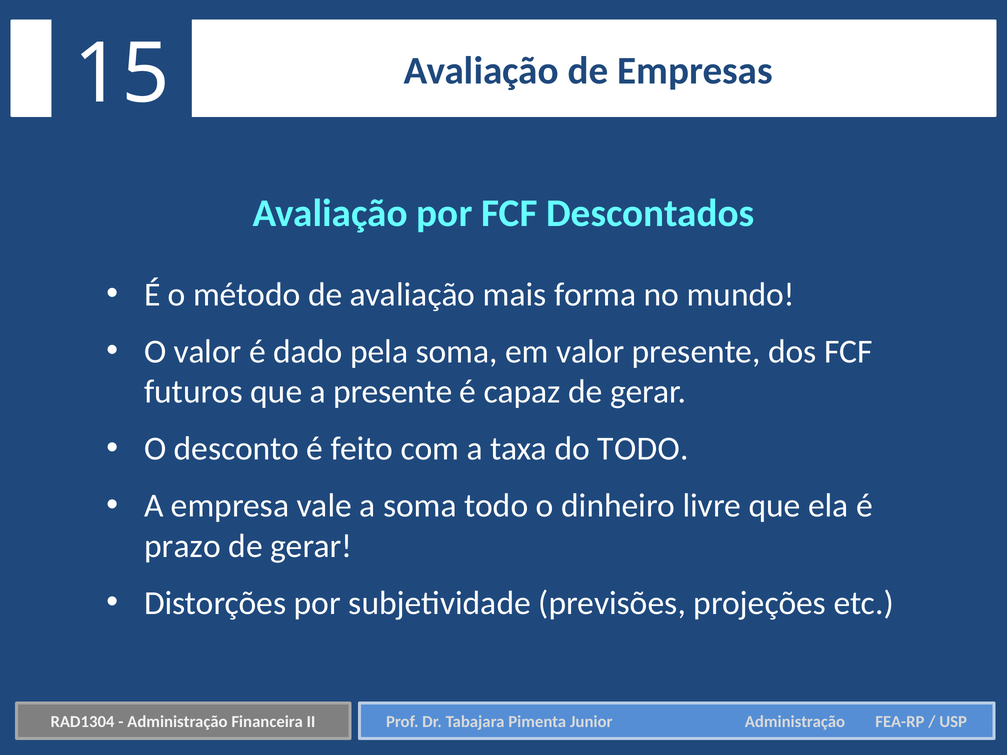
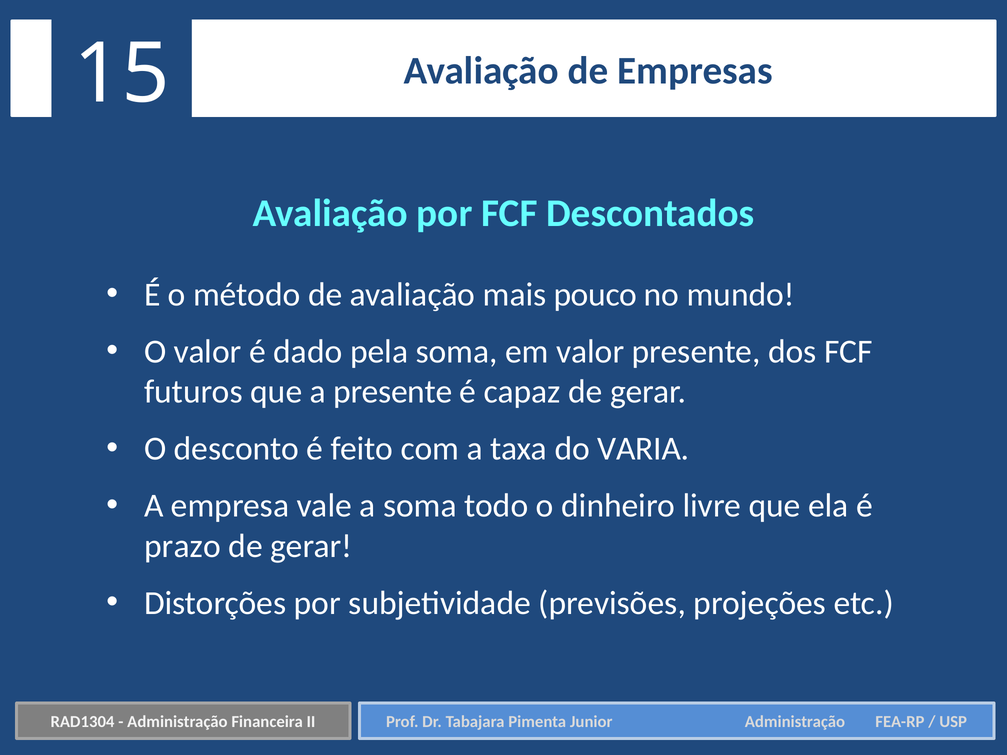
forma: forma -> pouco
do TODO: TODO -> VARIA
